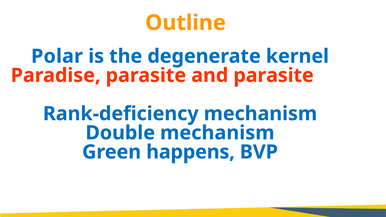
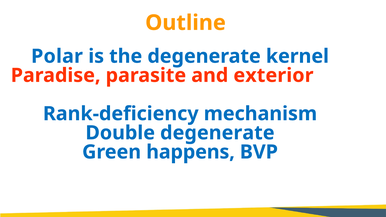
and parasite: parasite -> exterior
Double mechanism: mechanism -> degenerate
